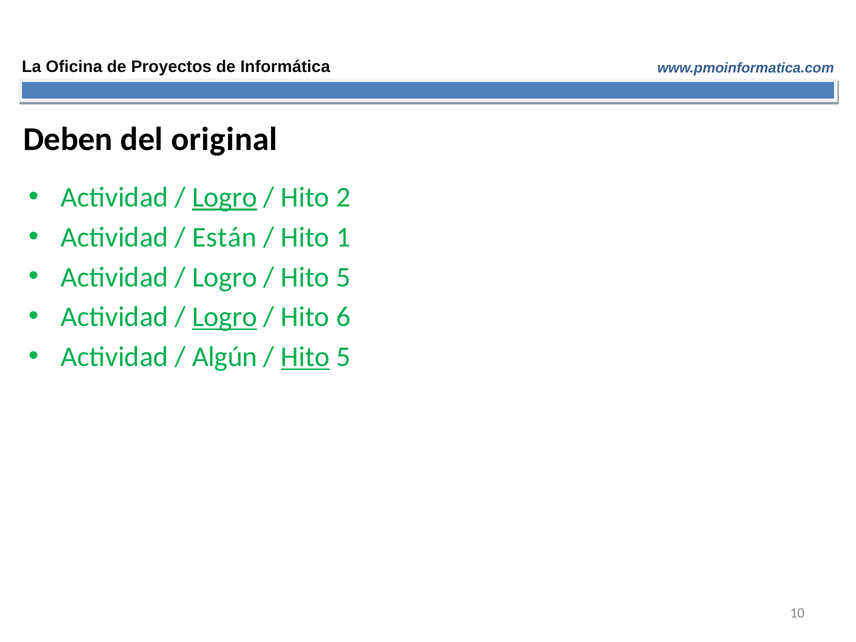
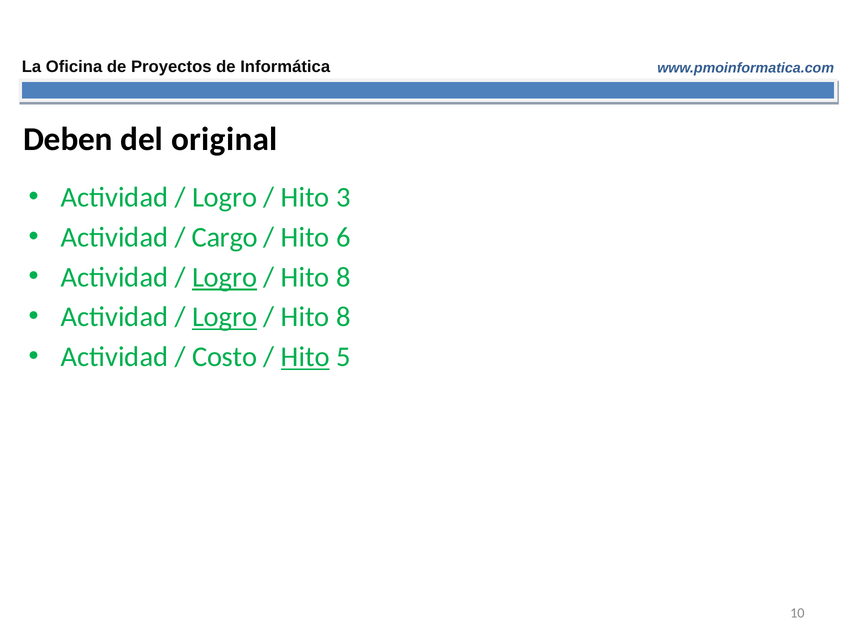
Logro at (225, 197) underline: present -> none
2: 2 -> 3
Están: Están -> Cargo
1: 1 -> 6
Logro at (225, 277) underline: none -> present
5 at (343, 277): 5 -> 8
6 at (343, 317): 6 -> 8
Algún: Algún -> Costo
